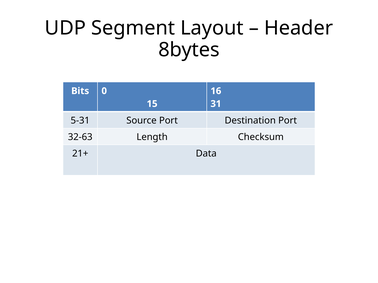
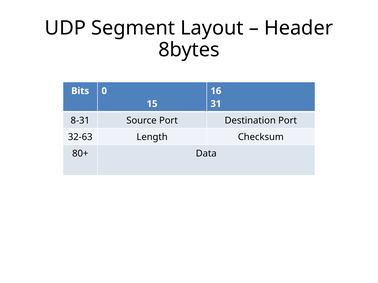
5-31: 5-31 -> 8-31
21+: 21+ -> 80+
